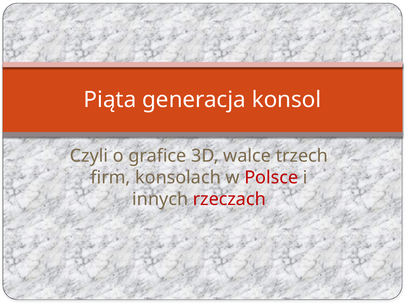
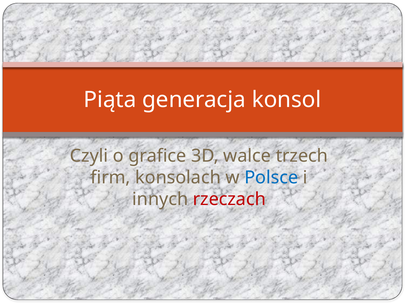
Polsce colour: red -> blue
